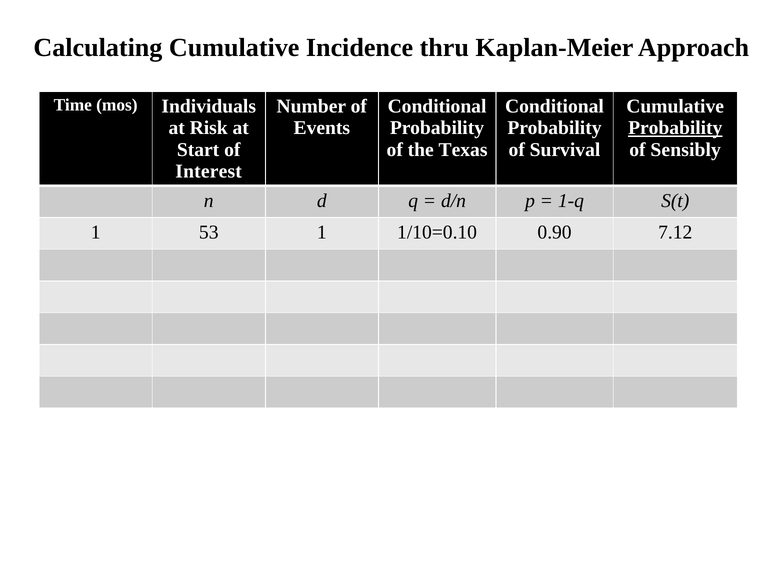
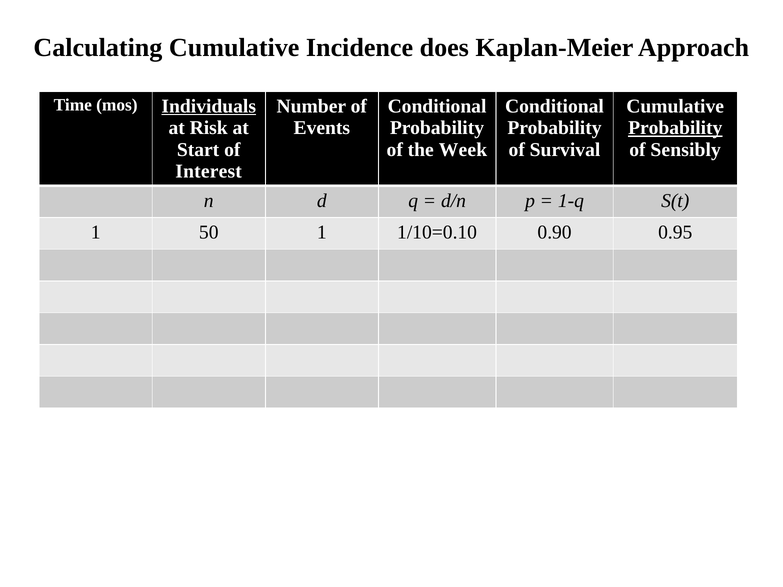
thru: thru -> does
Individuals underline: none -> present
Texas: Texas -> Week
53: 53 -> 50
7.12: 7.12 -> 0.95
